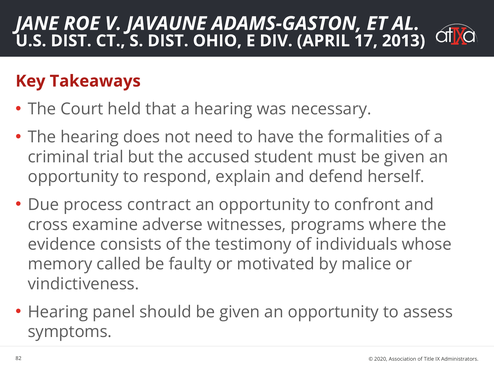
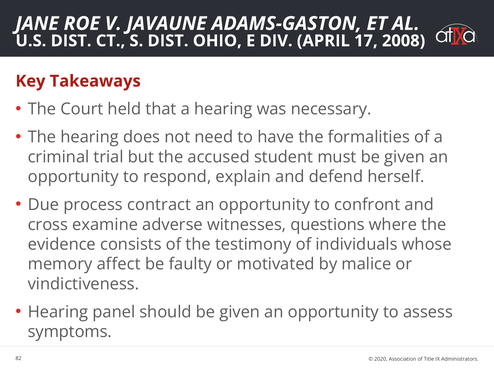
2013: 2013 -> 2008
programs: programs -> questions
called: called -> affect
